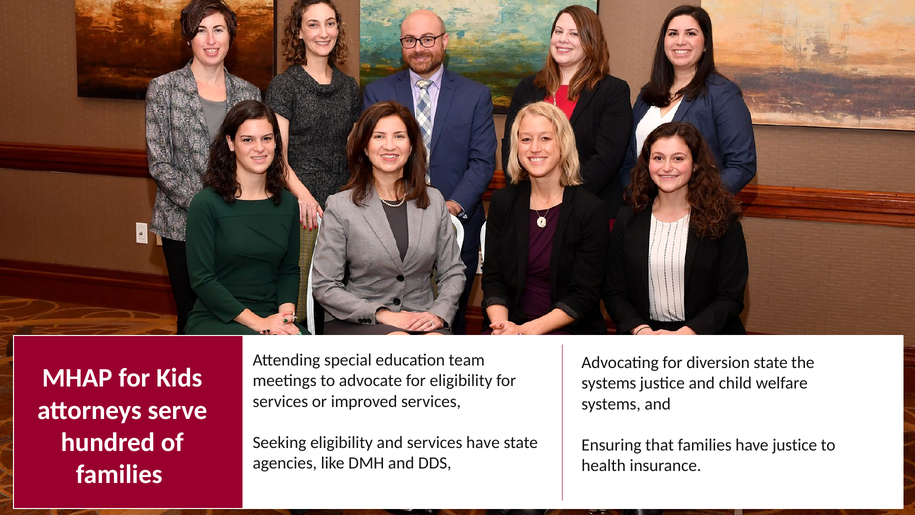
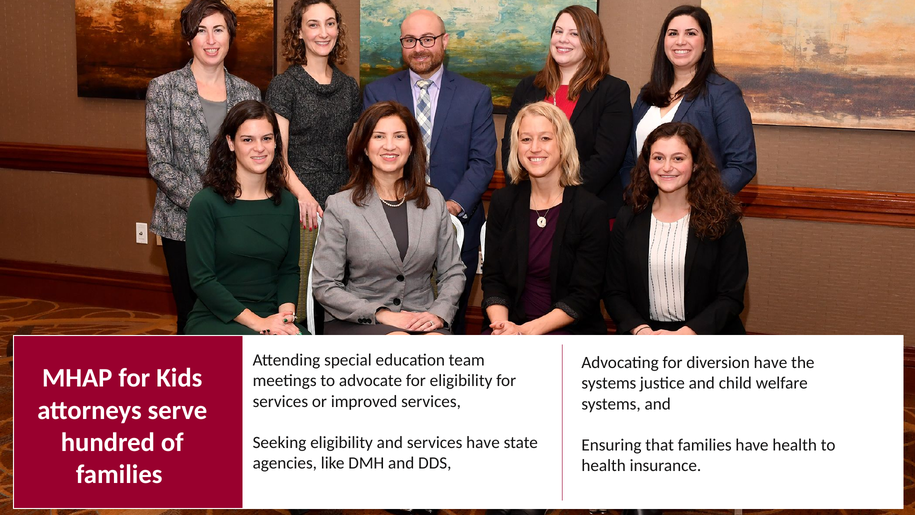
diversion state: state -> have
have justice: justice -> health
